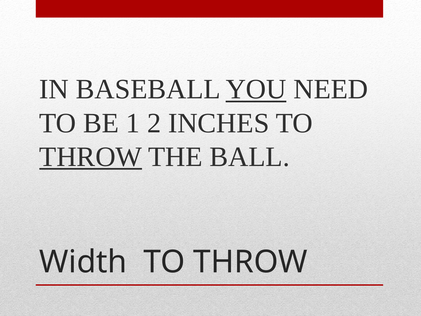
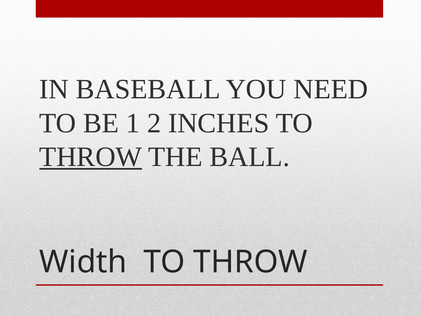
YOU underline: present -> none
